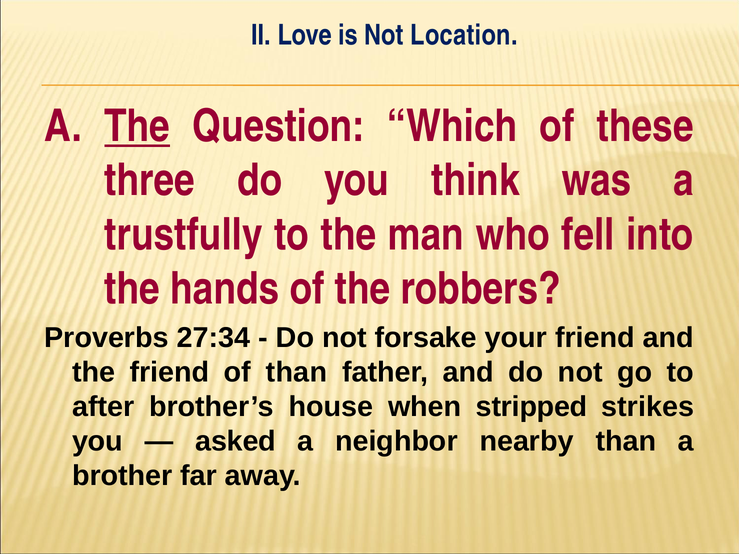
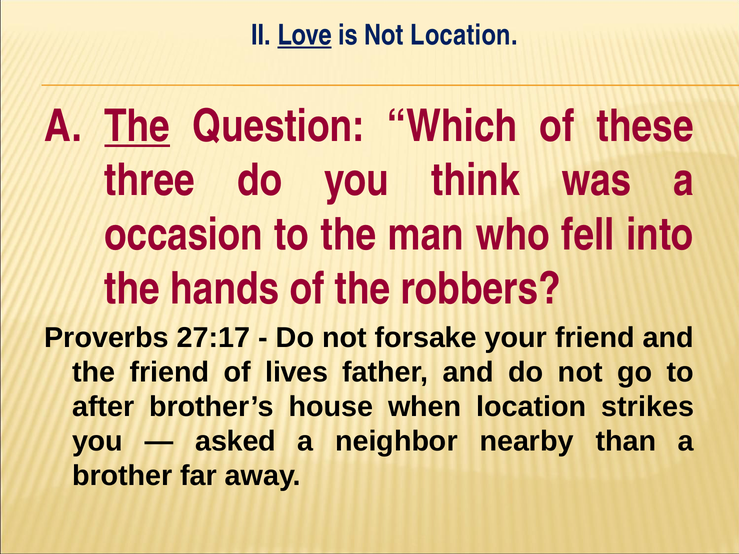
Love underline: none -> present
trustfully: trustfully -> occasion
27:34: 27:34 -> 27:17
of than: than -> lives
when stripped: stripped -> location
